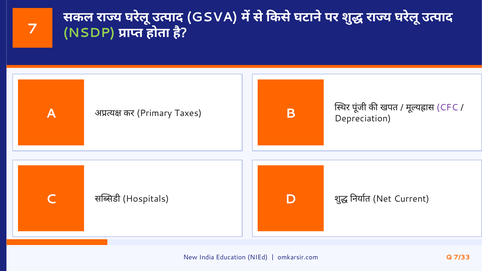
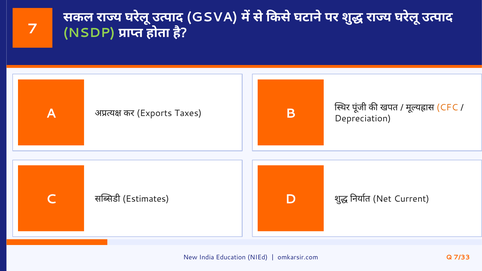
Primary: Primary -> Exports
CFC colour: purple -> orange
Hospitals: Hospitals -> Estimates
